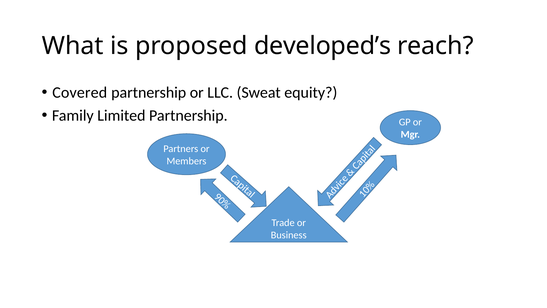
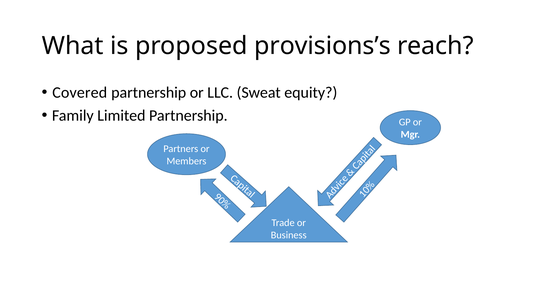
developed’s: developed’s -> provisions’s
